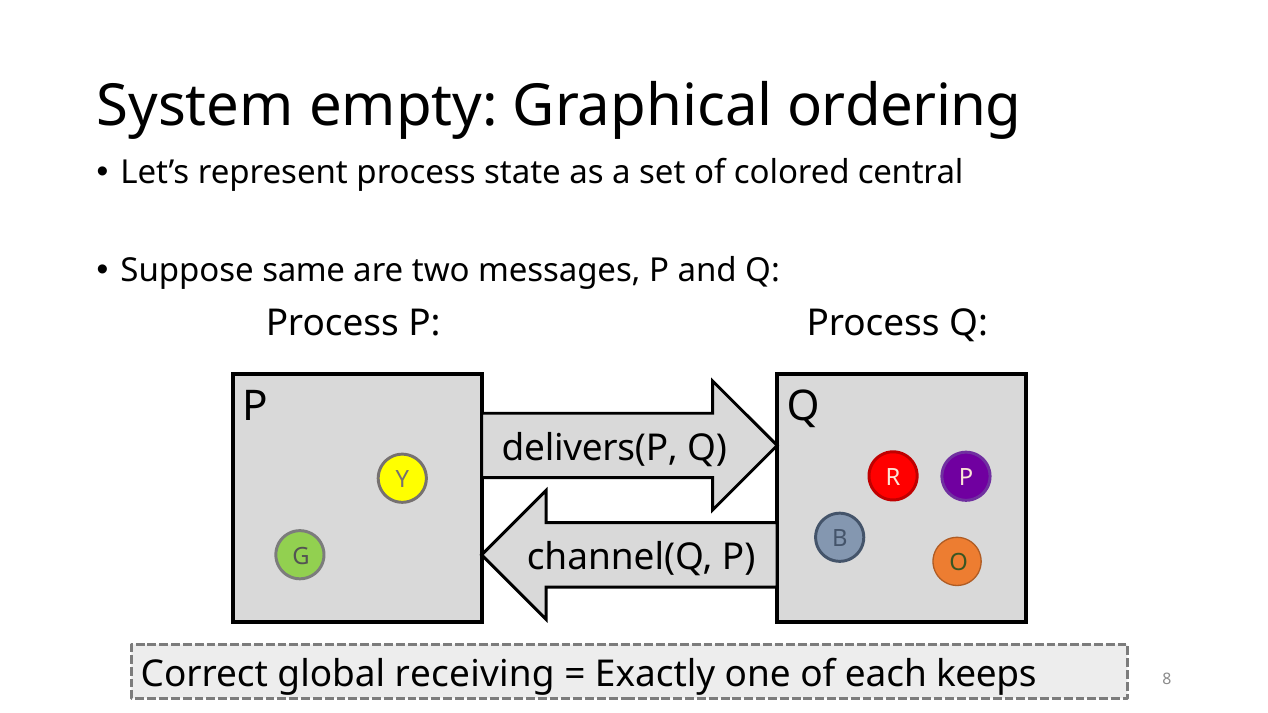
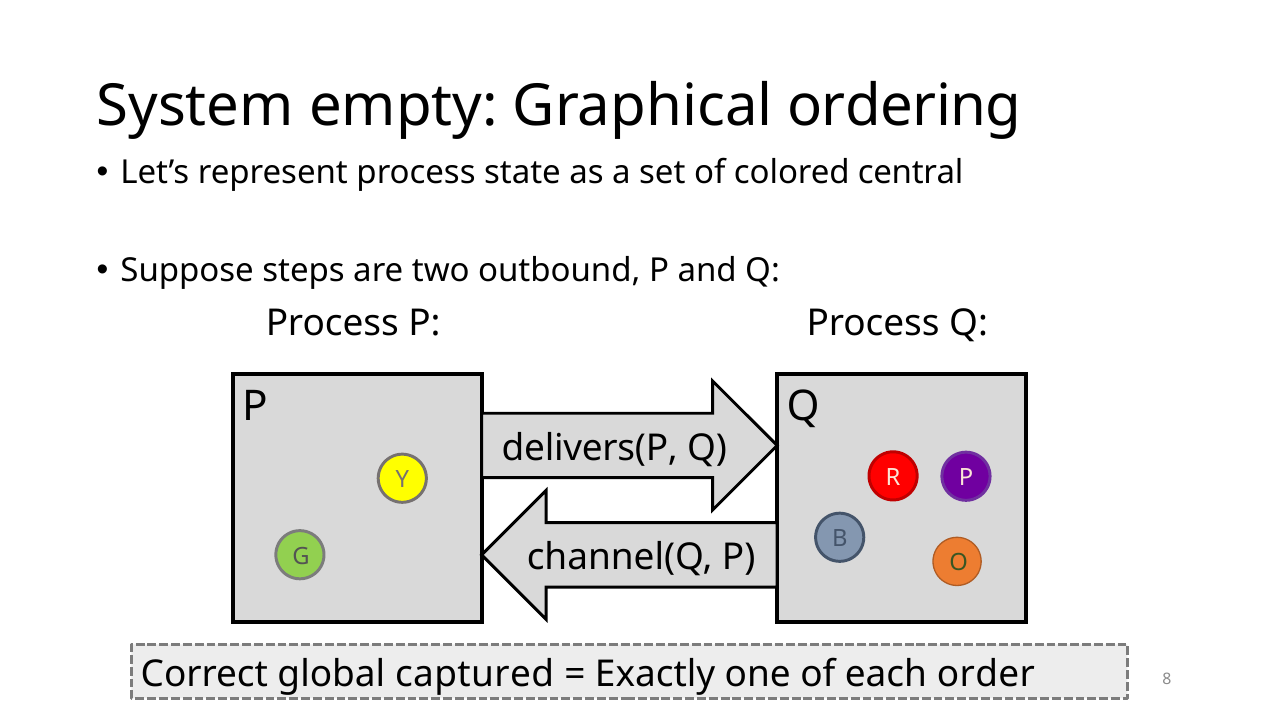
same: same -> steps
messages: messages -> outbound
receiving: receiving -> captured
keeps: keeps -> order
